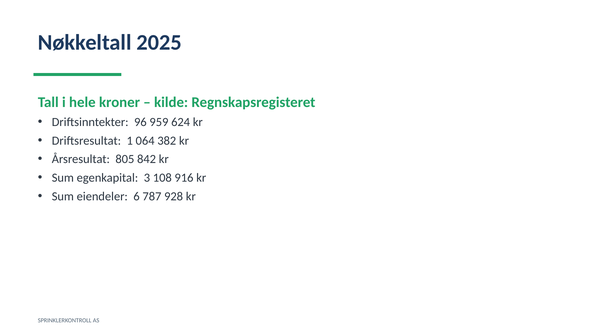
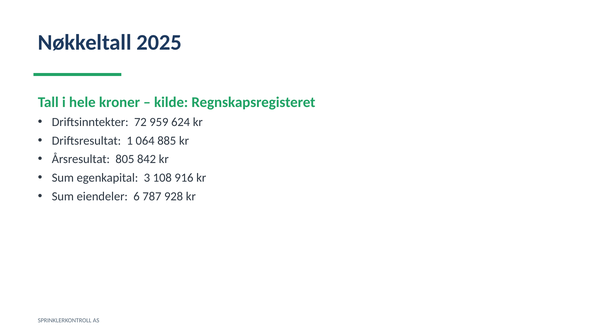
96: 96 -> 72
382: 382 -> 885
